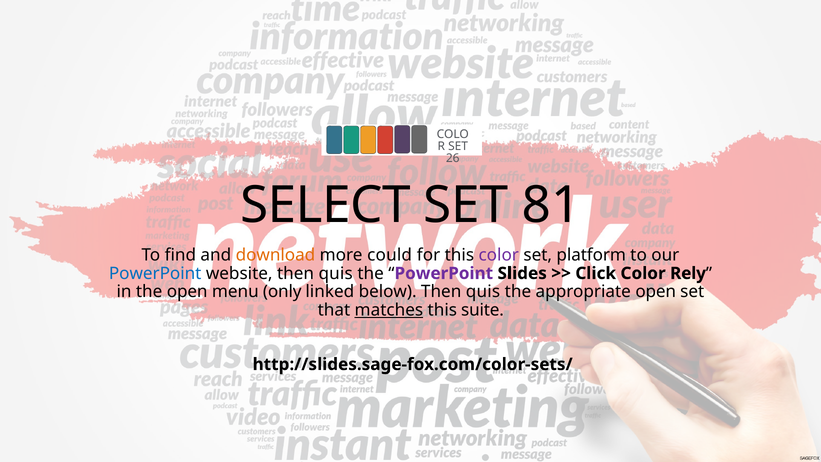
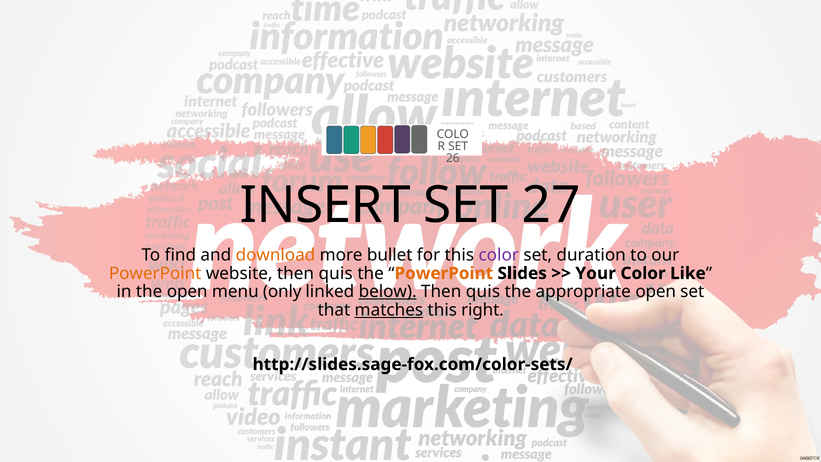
SELECT: SELECT -> INSERT
81: 81 -> 27
could: could -> bullet
platform: platform -> duration
PowerPoint at (155, 273) colour: blue -> orange
PowerPoint at (444, 273) colour: purple -> orange
Click: Click -> Your
Rely: Rely -> Like
below underline: none -> present
suite: suite -> right
